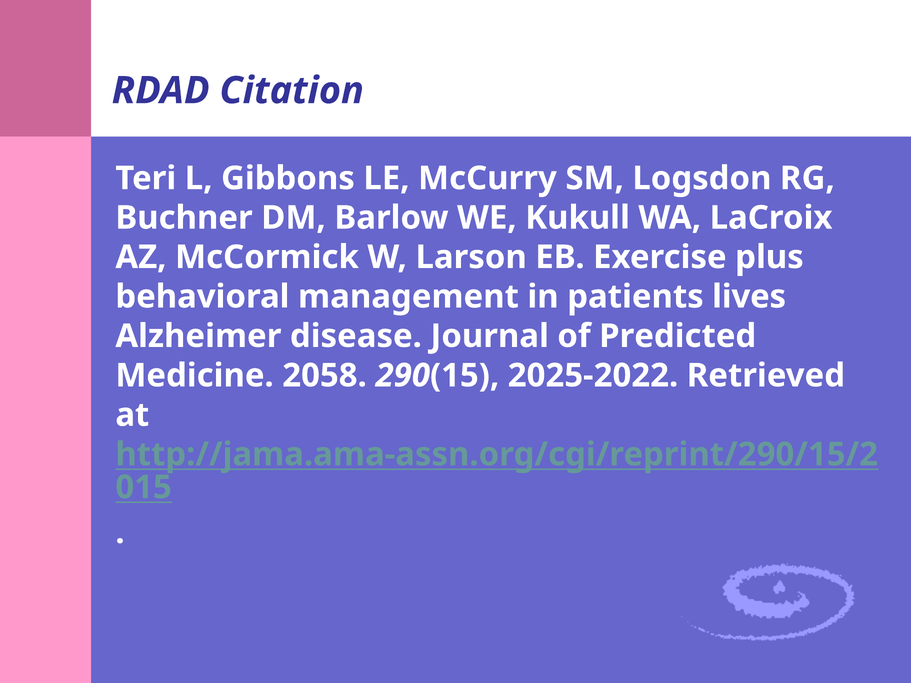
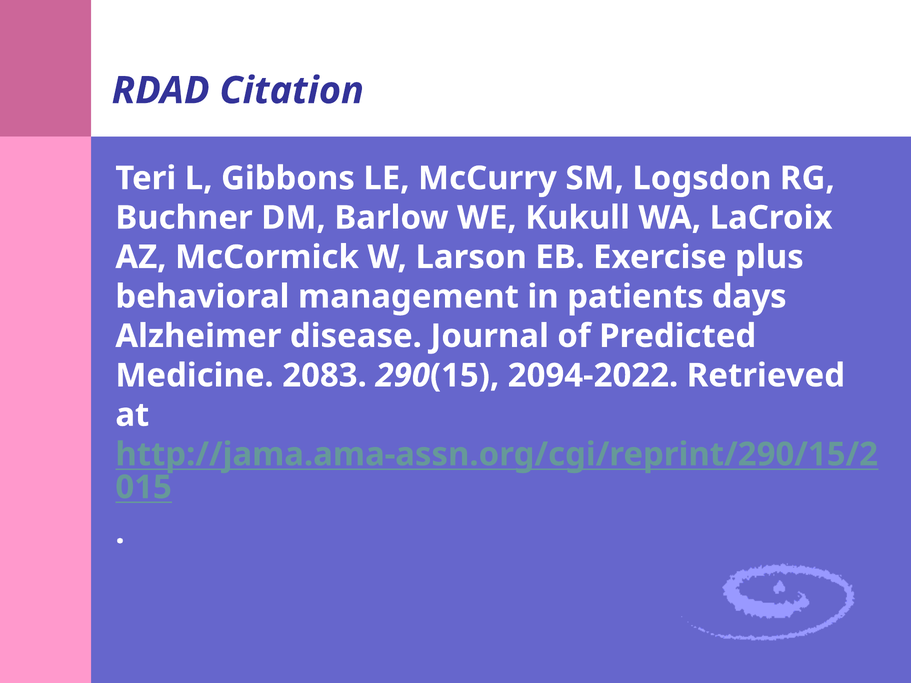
lives: lives -> days
2058: 2058 -> 2083
2025-2022: 2025-2022 -> 2094-2022
